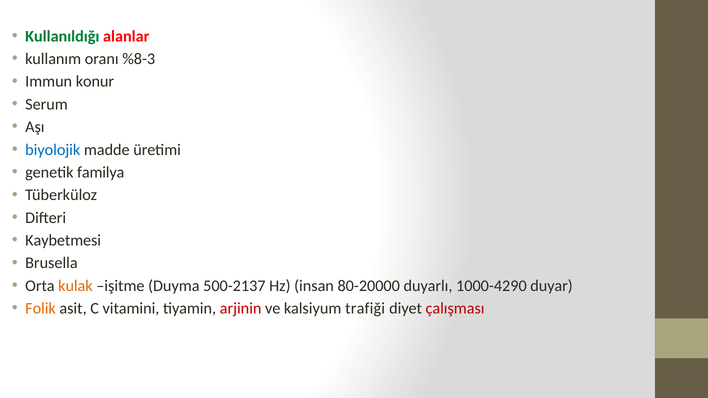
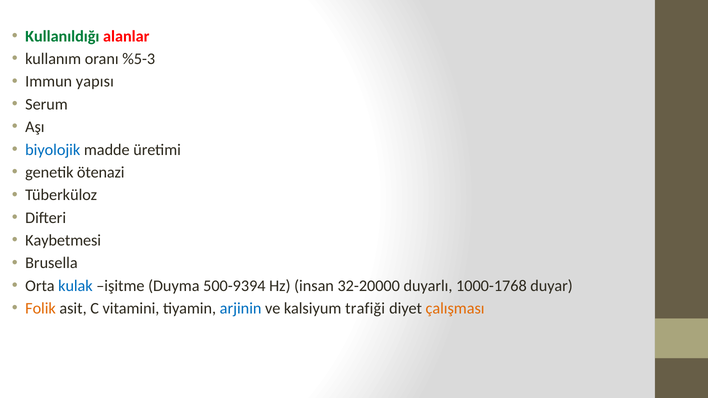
%8-3: %8-3 -> %5-3
konur: konur -> yapısı
familya: familya -> ötenazi
kulak colour: orange -> blue
500-2137: 500-2137 -> 500-9394
80-20000: 80-20000 -> 32-20000
1000-4290: 1000-4290 -> 1000-1768
arjinin colour: red -> blue
çalışması colour: red -> orange
